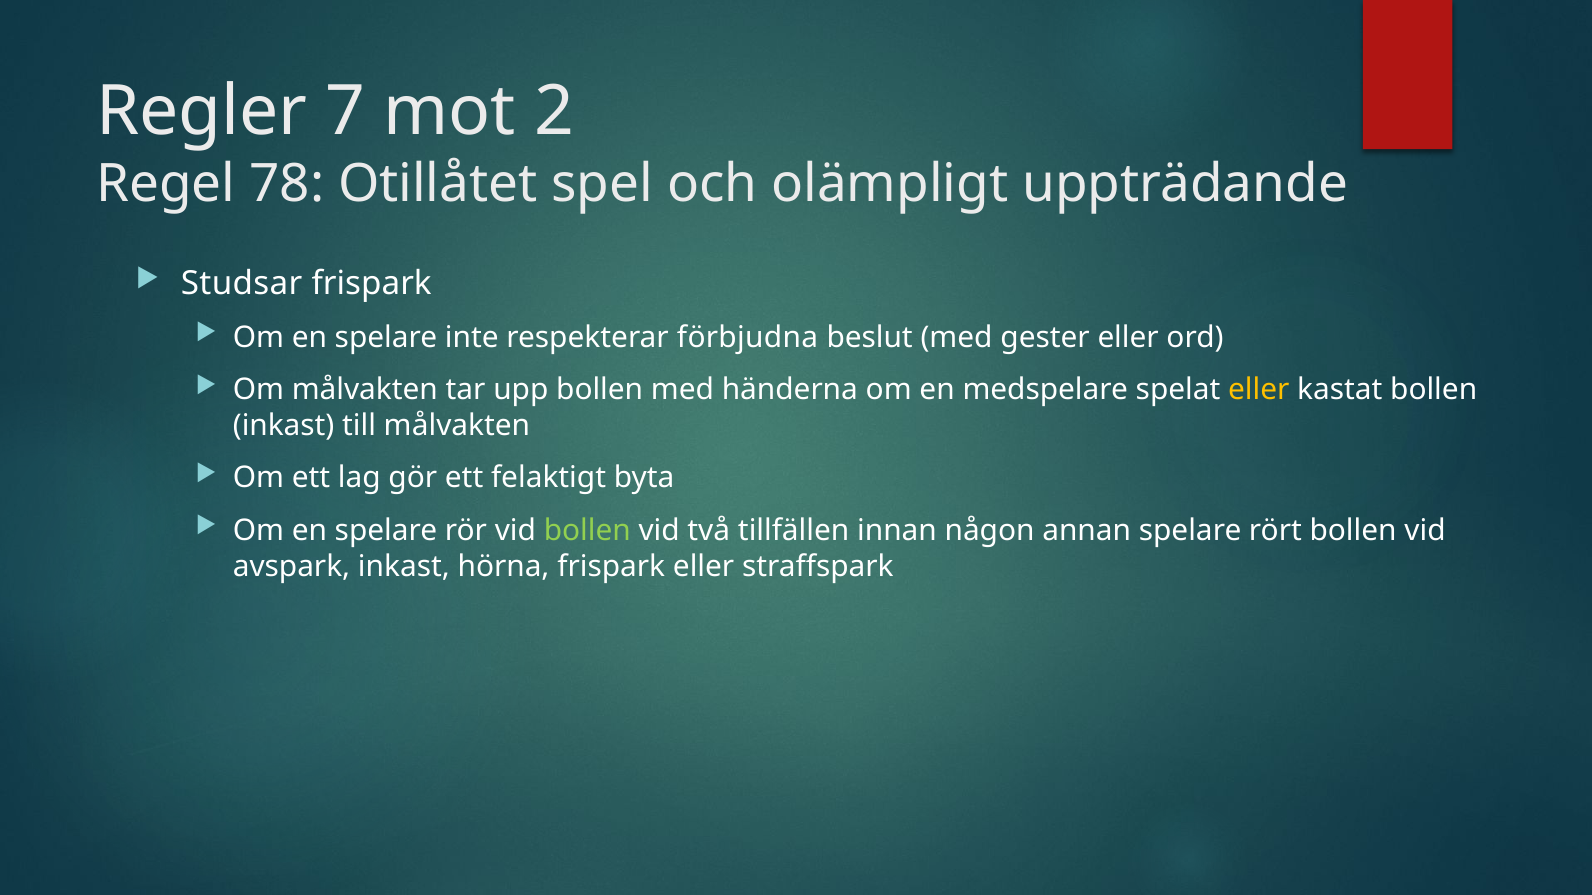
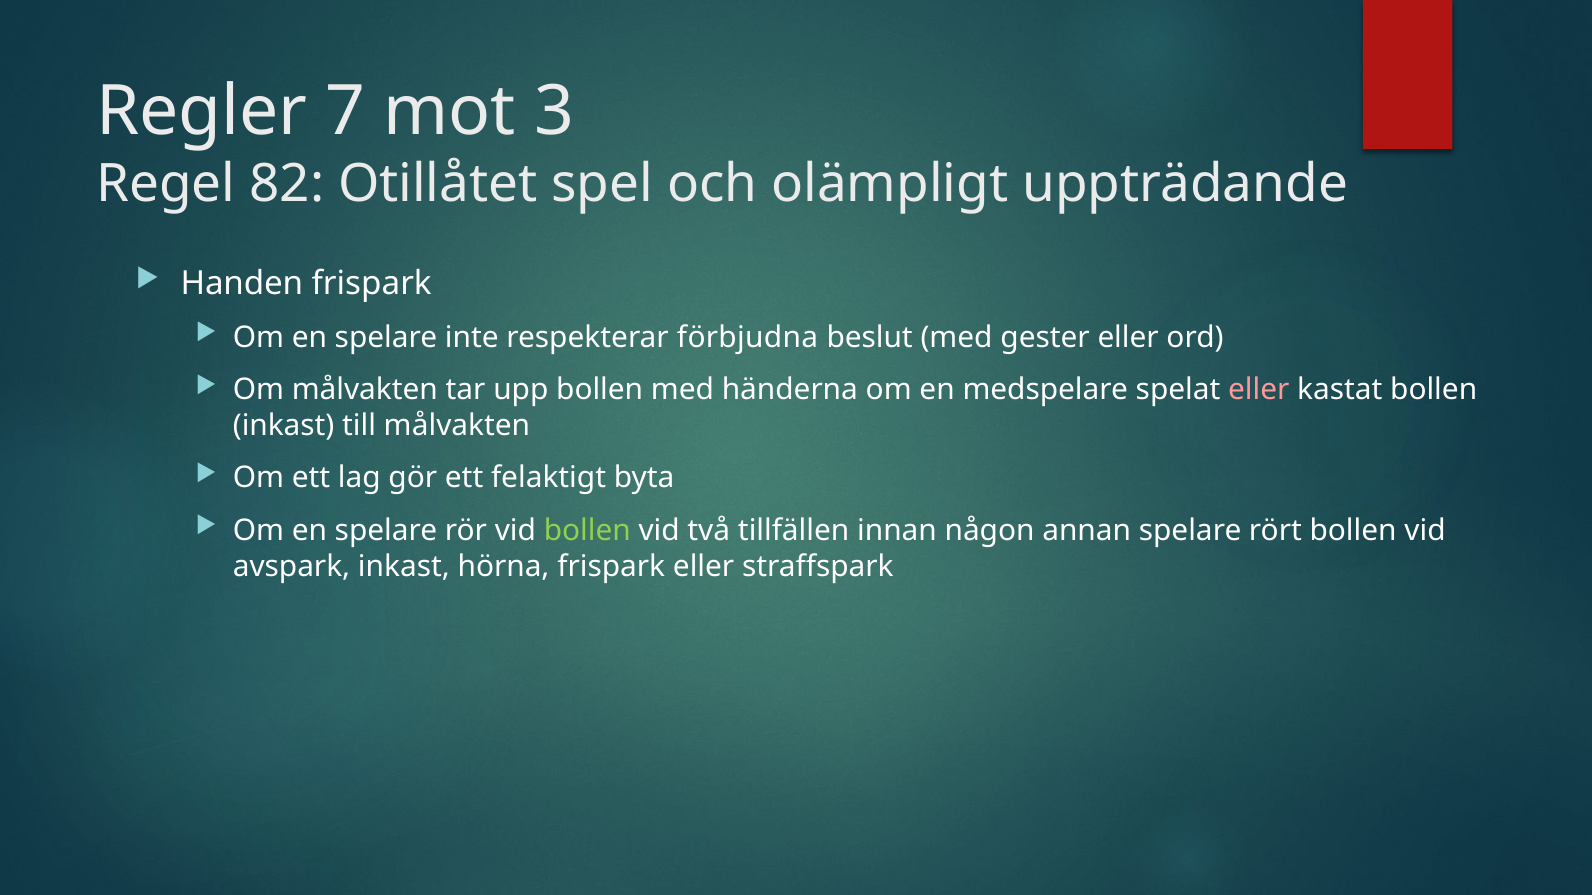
2: 2 -> 3
78: 78 -> 82
Studsar: Studsar -> Handen
eller at (1259, 390) colour: yellow -> pink
